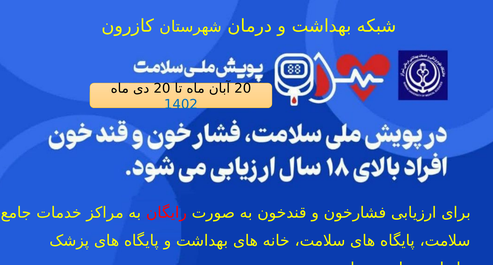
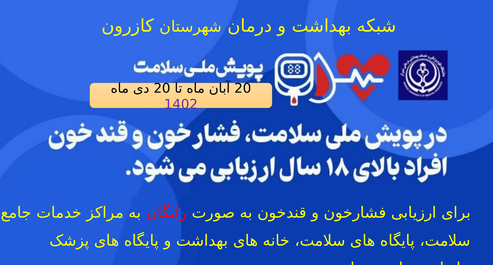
1402 colour: blue -> purple
